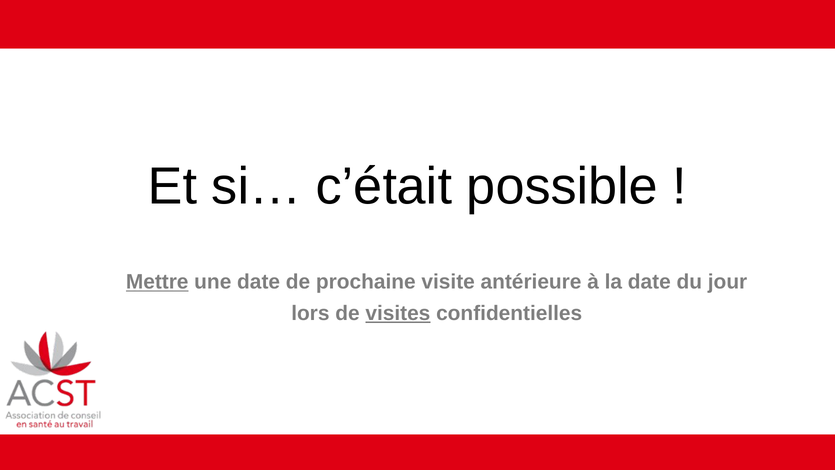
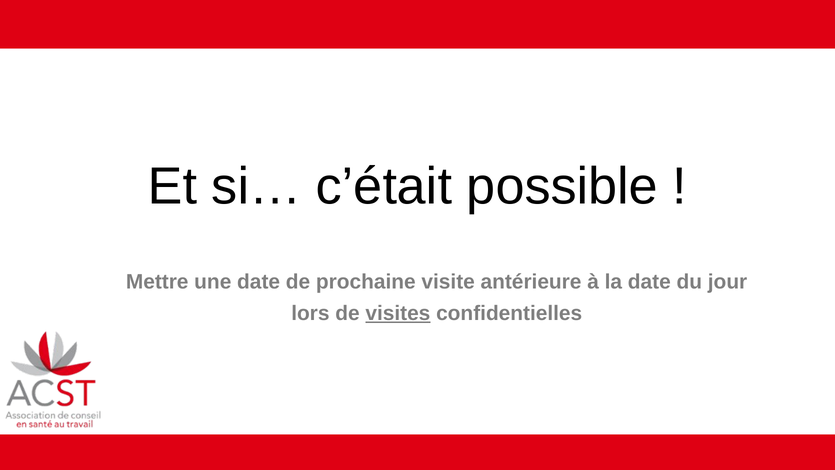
Mettre underline: present -> none
